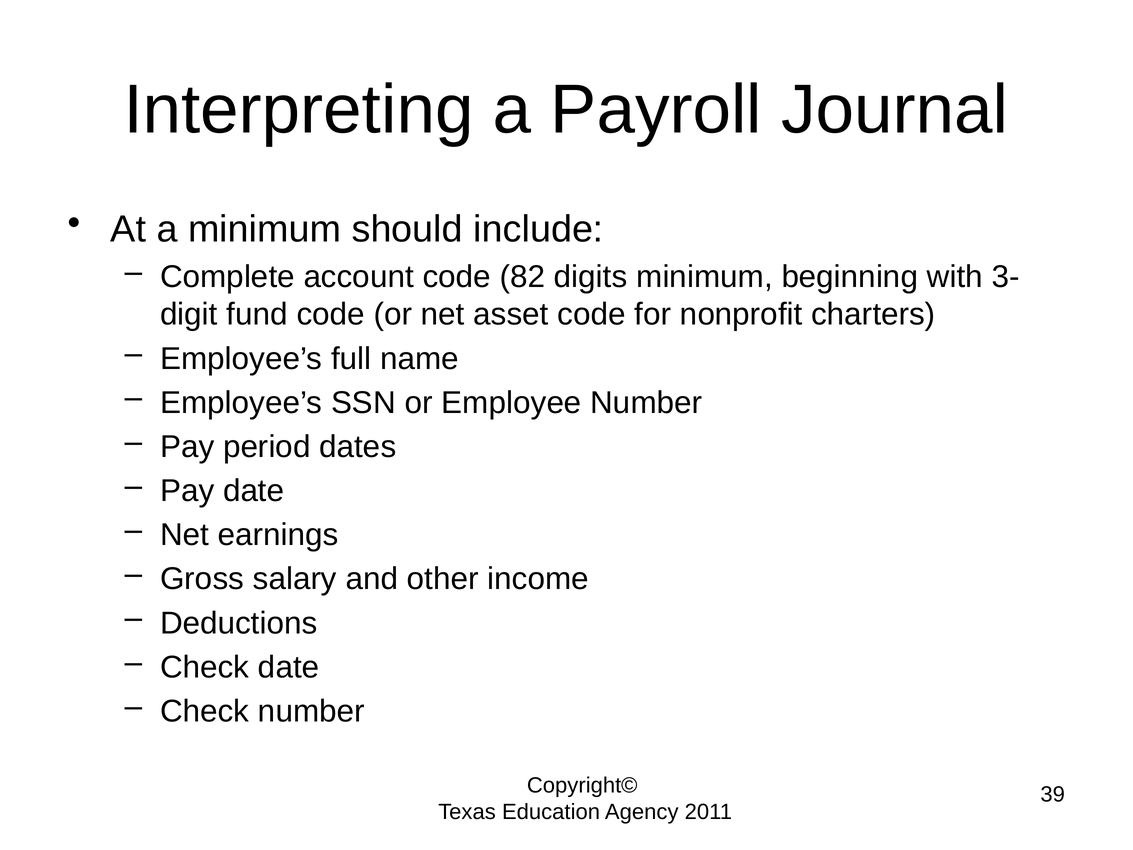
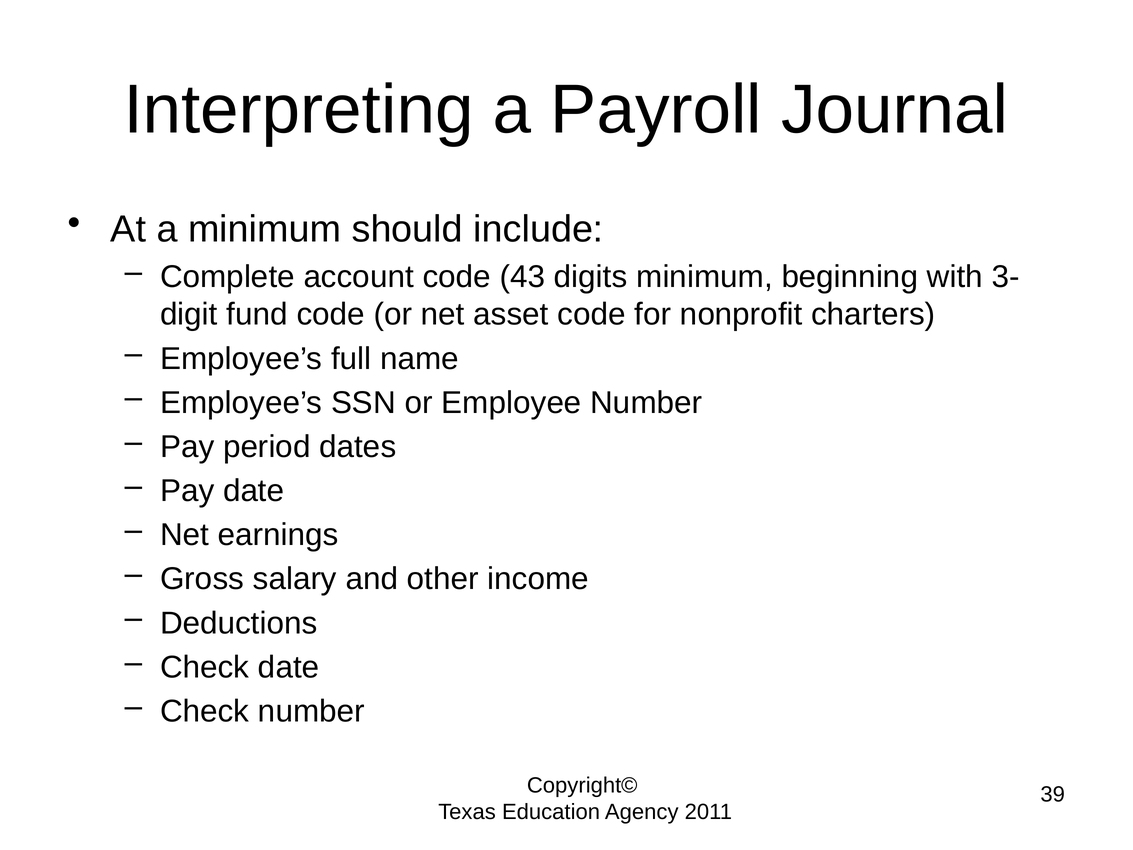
82: 82 -> 43
